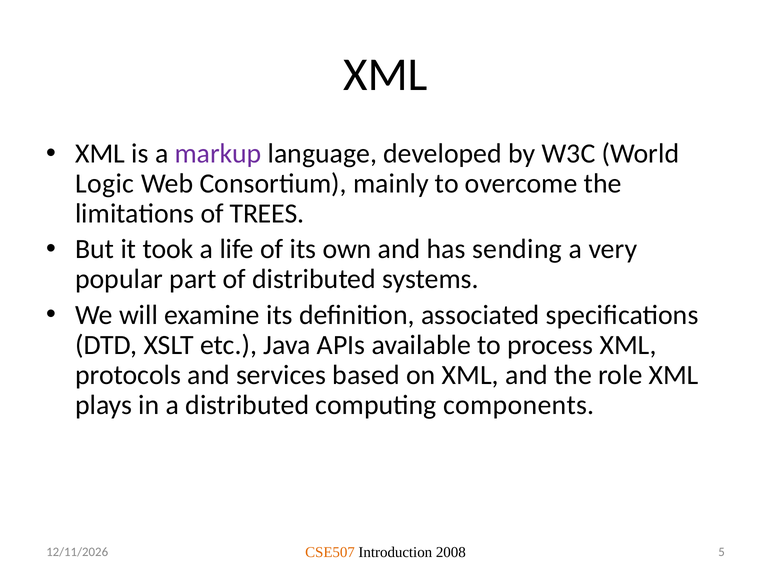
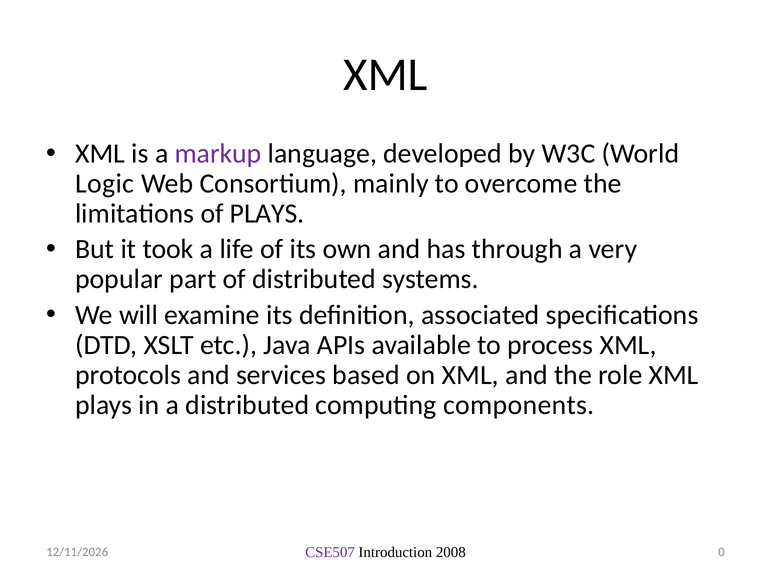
of TREES: TREES -> PLAYS
sending: sending -> through
CSE507 colour: orange -> purple
5: 5 -> 0
